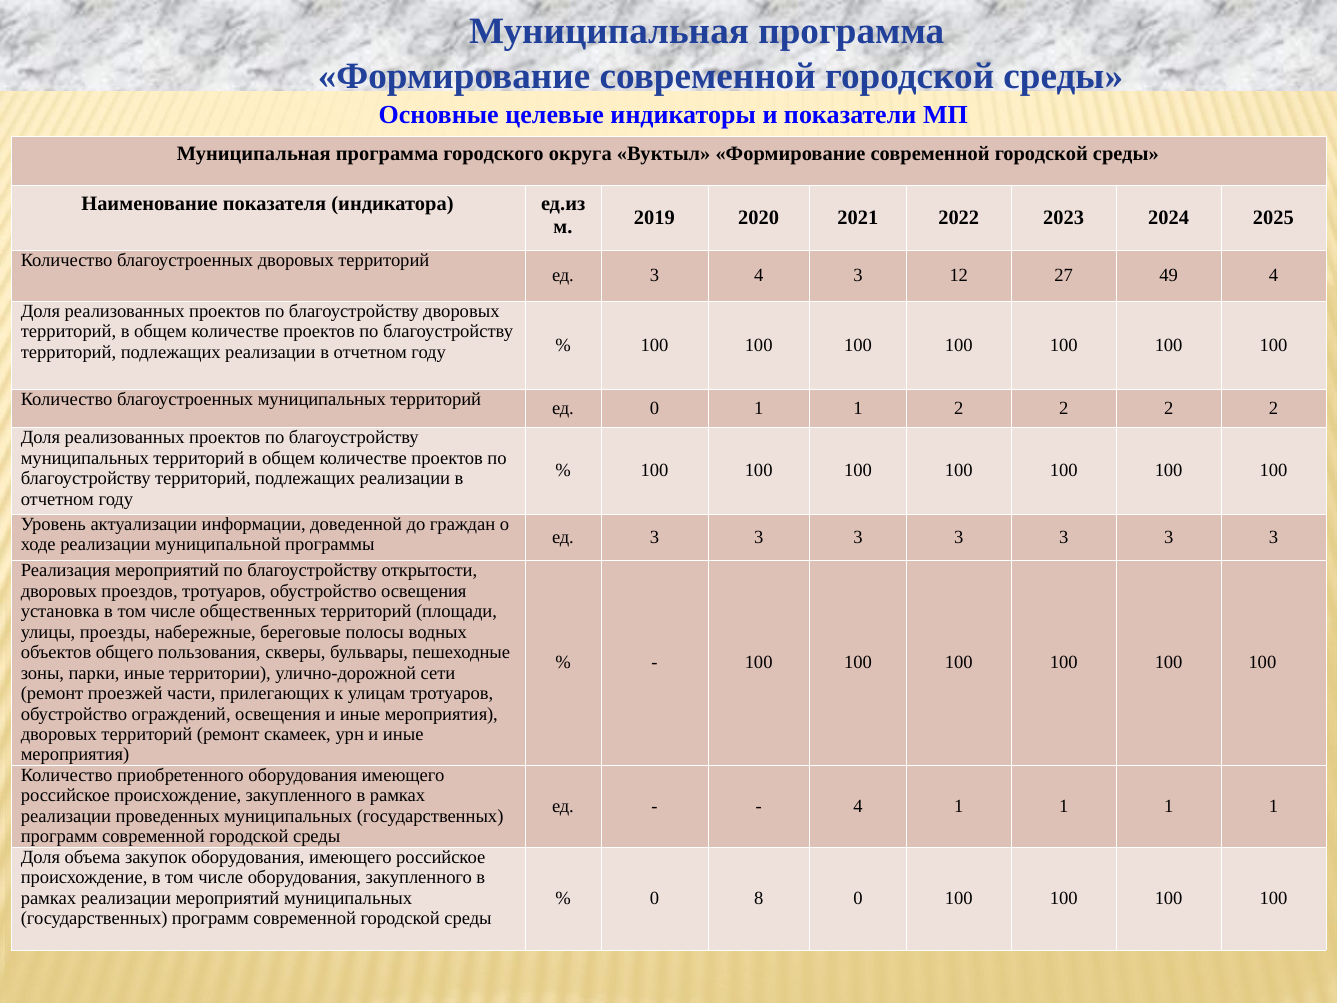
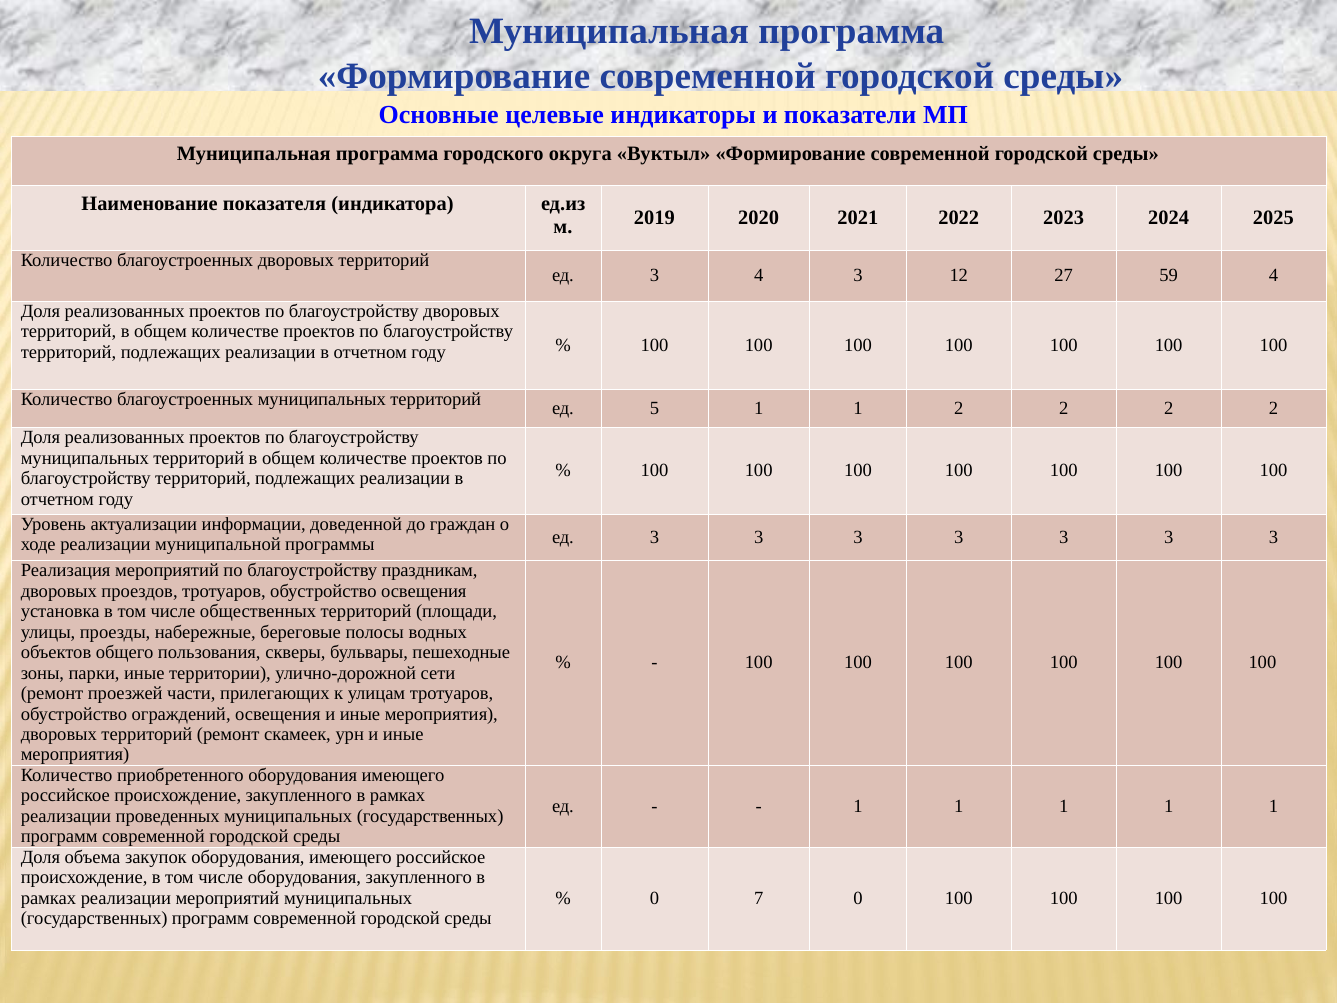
49: 49 -> 59
ед 0: 0 -> 5
открытости: открытости -> праздникам
4 at (858, 806): 4 -> 1
8: 8 -> 7
